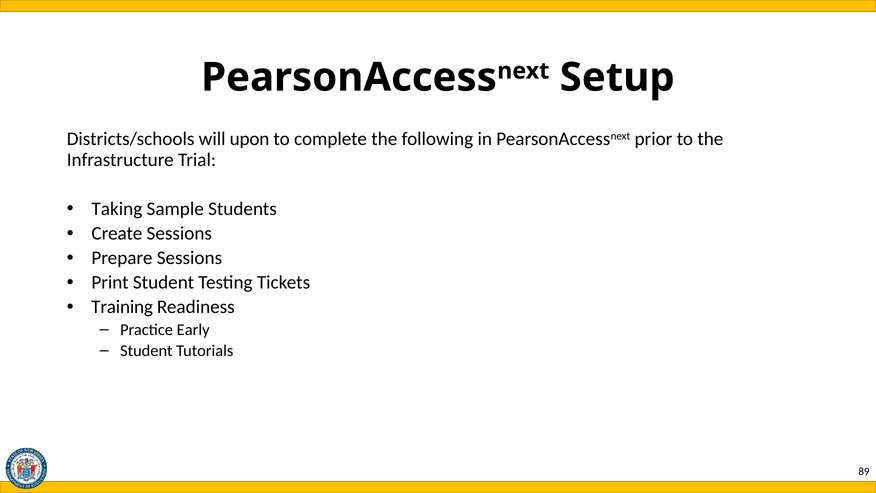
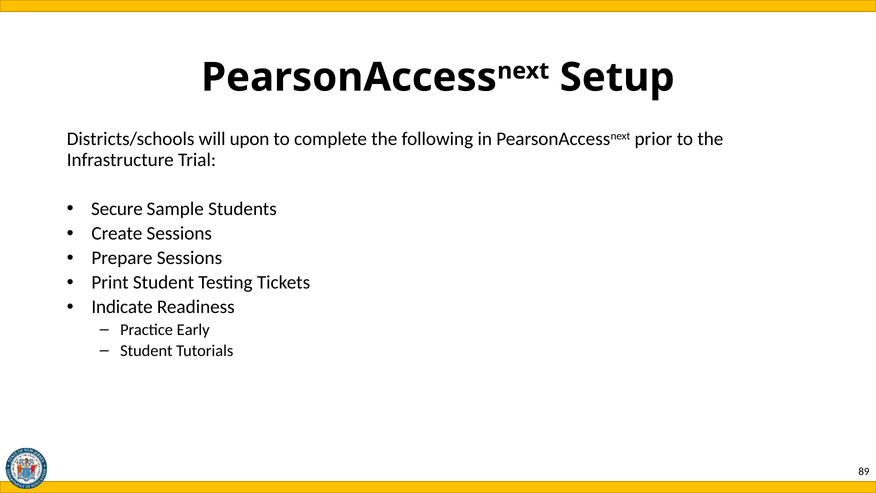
Taking: Taking -> Secure
Training: Training -> Indicate
